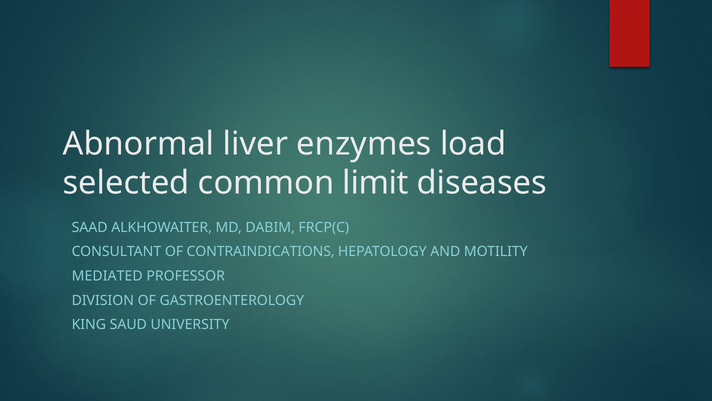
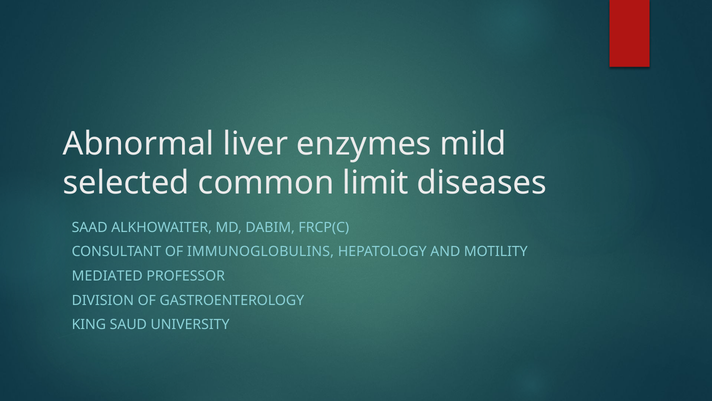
load: load -> mild
CONTRAINDICATIONS: CONTRAINDICATIONS -> IMMUNOGLOBULINS
